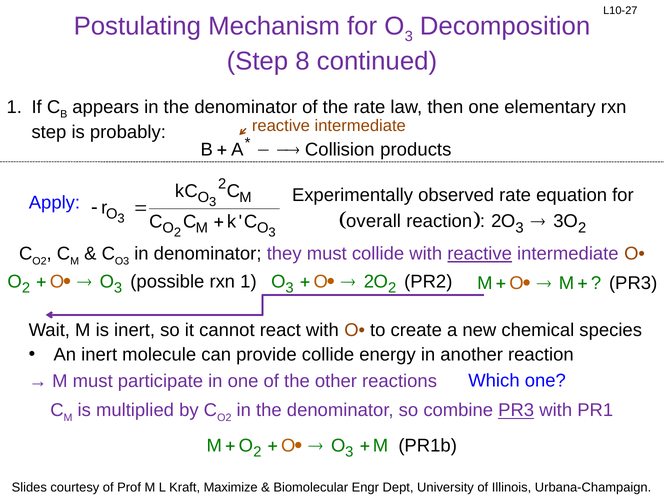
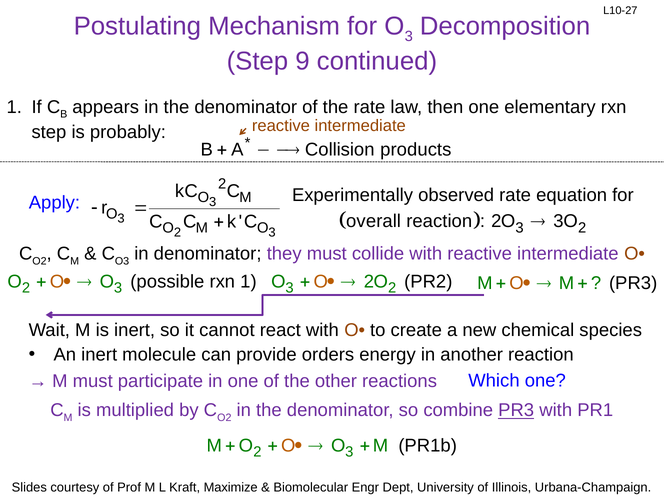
8: 8 -> 9
reactive at (480, 254) underline: present -> none
provide collide: collide -> orders
